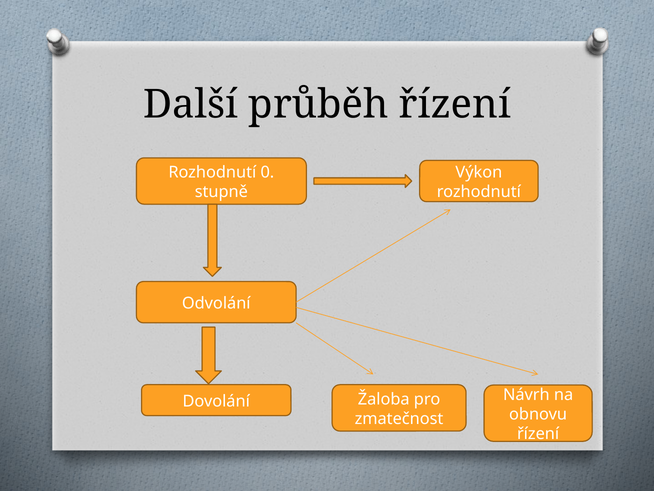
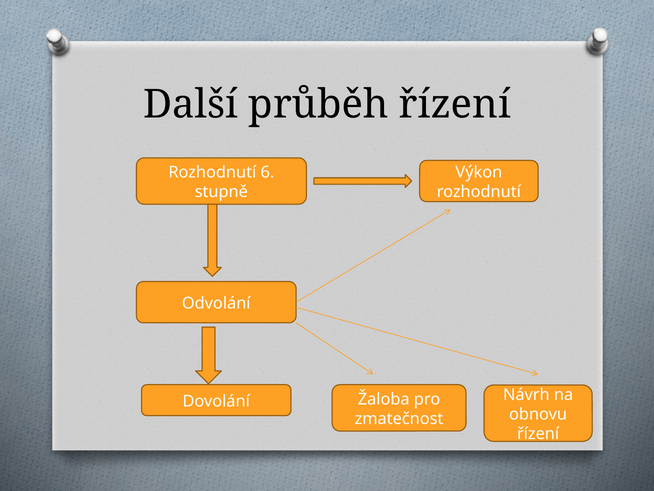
0: 0 -> 6
